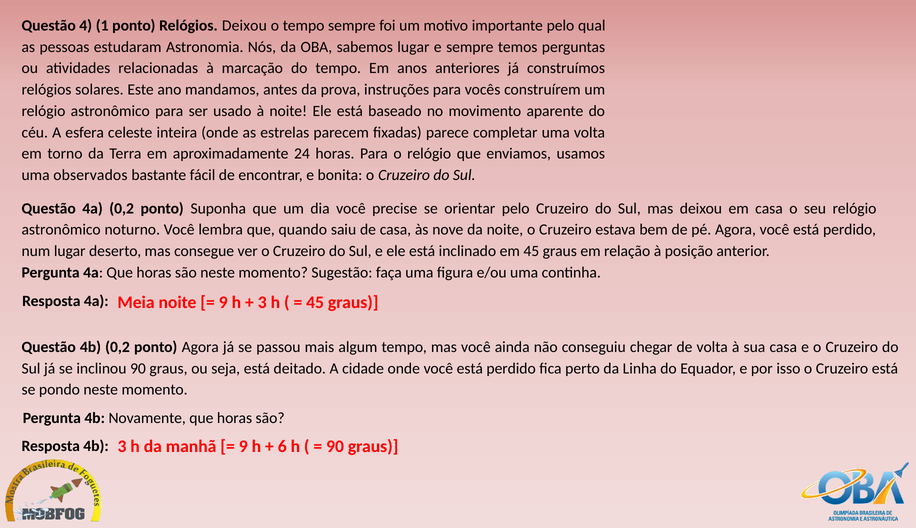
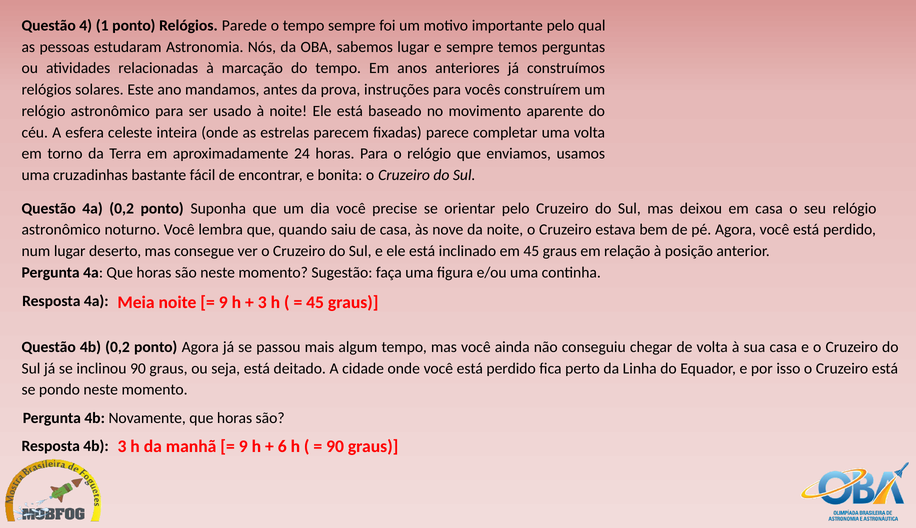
Relógios Deixou: Deixou -> Parede
observados: observados -> cruzadinhas
